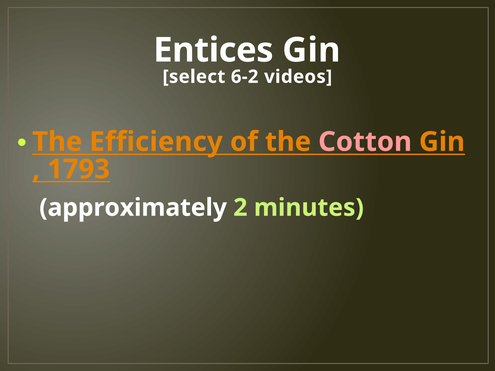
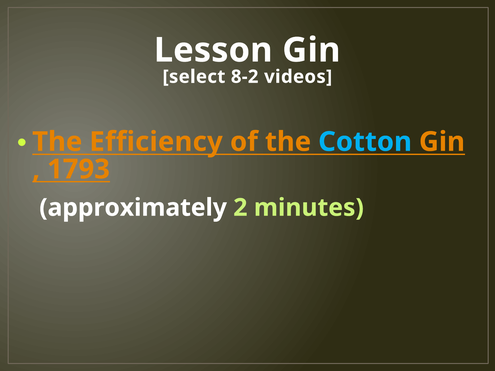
Entices: Entices -> Lesson
6-2: 6-2 -> 8-2
Cotton colour: pink -> light blue
